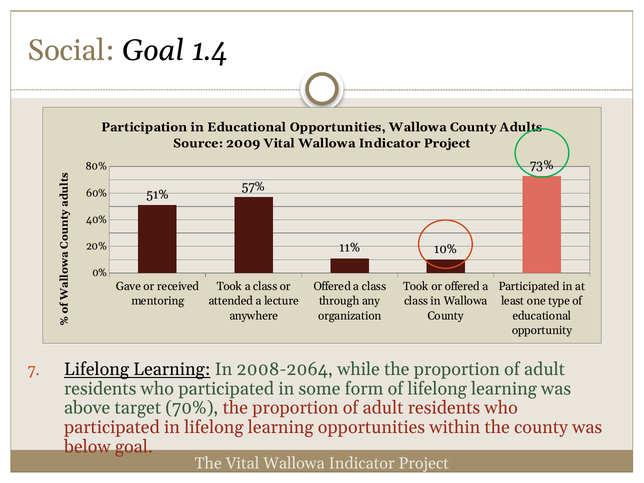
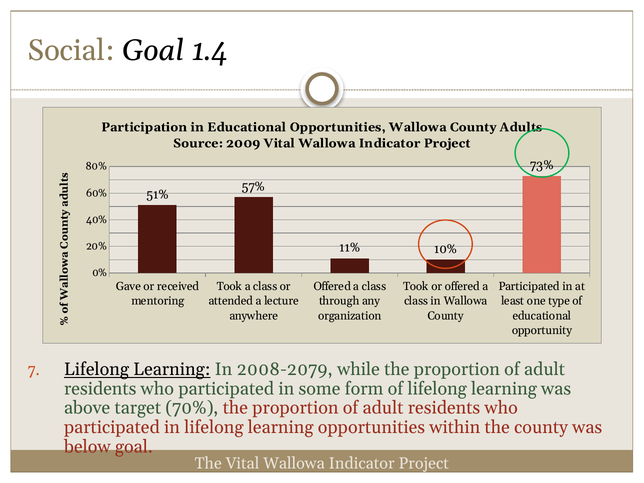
2008-2064: 2008-2064 -> 2008-2079
